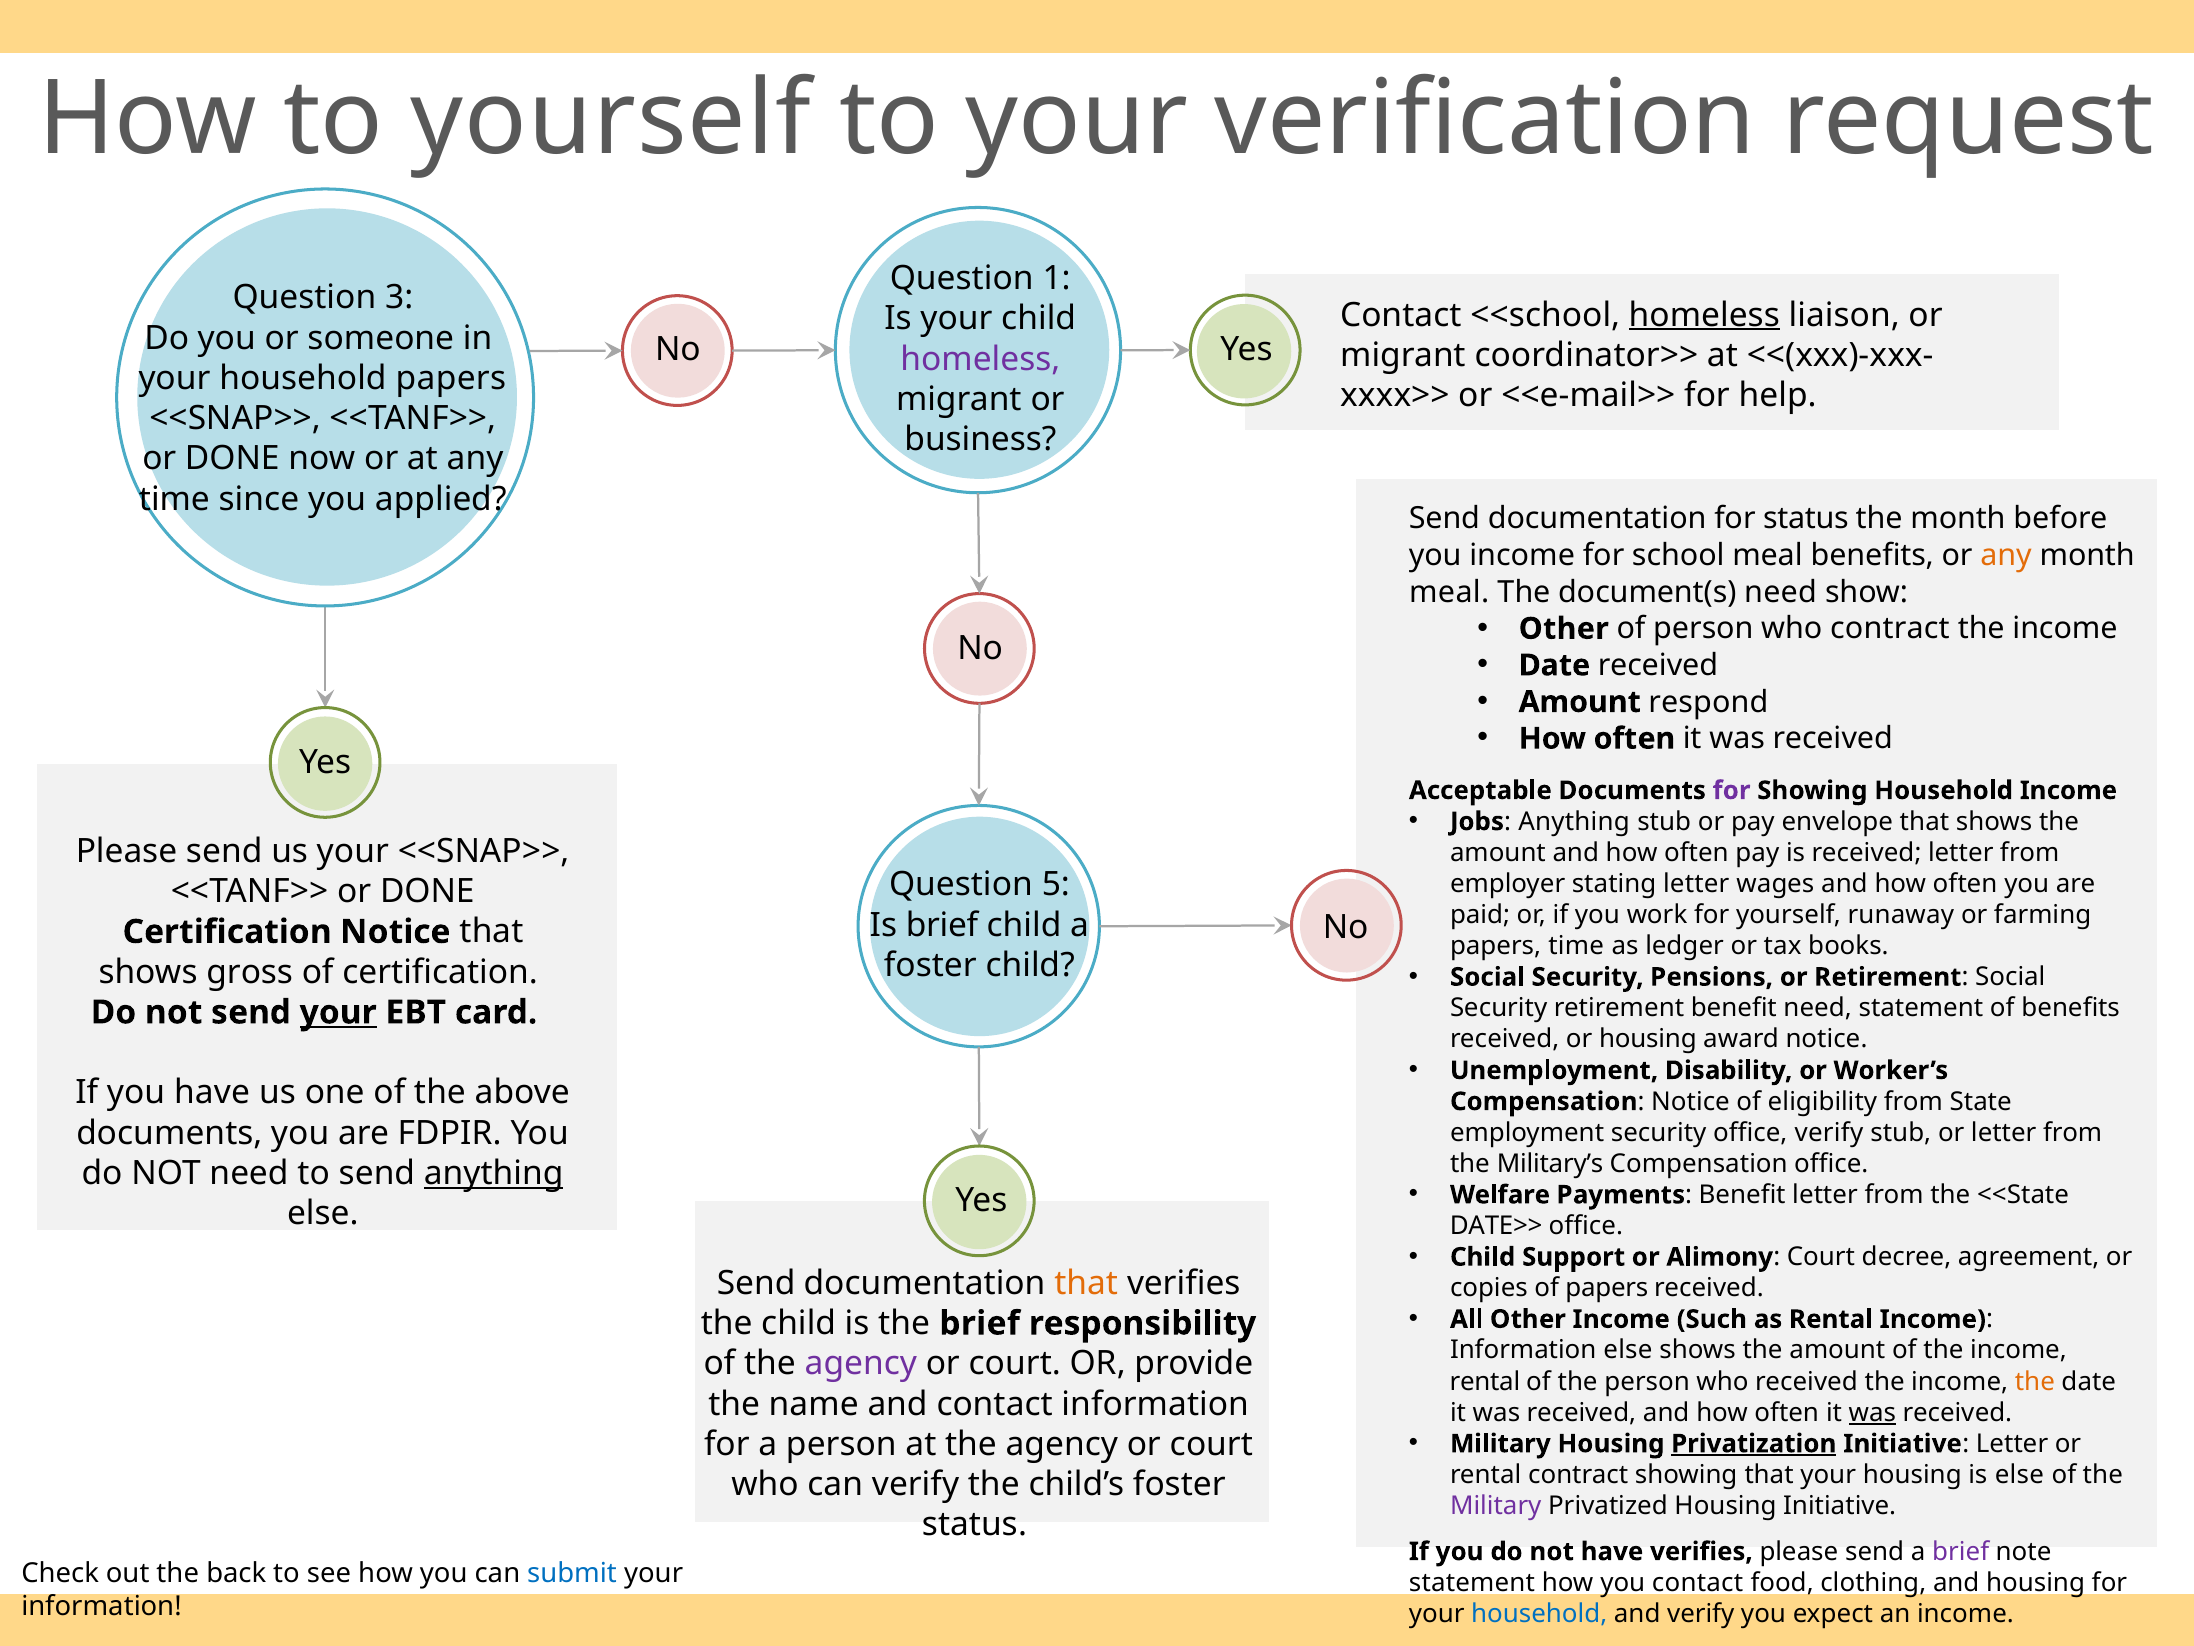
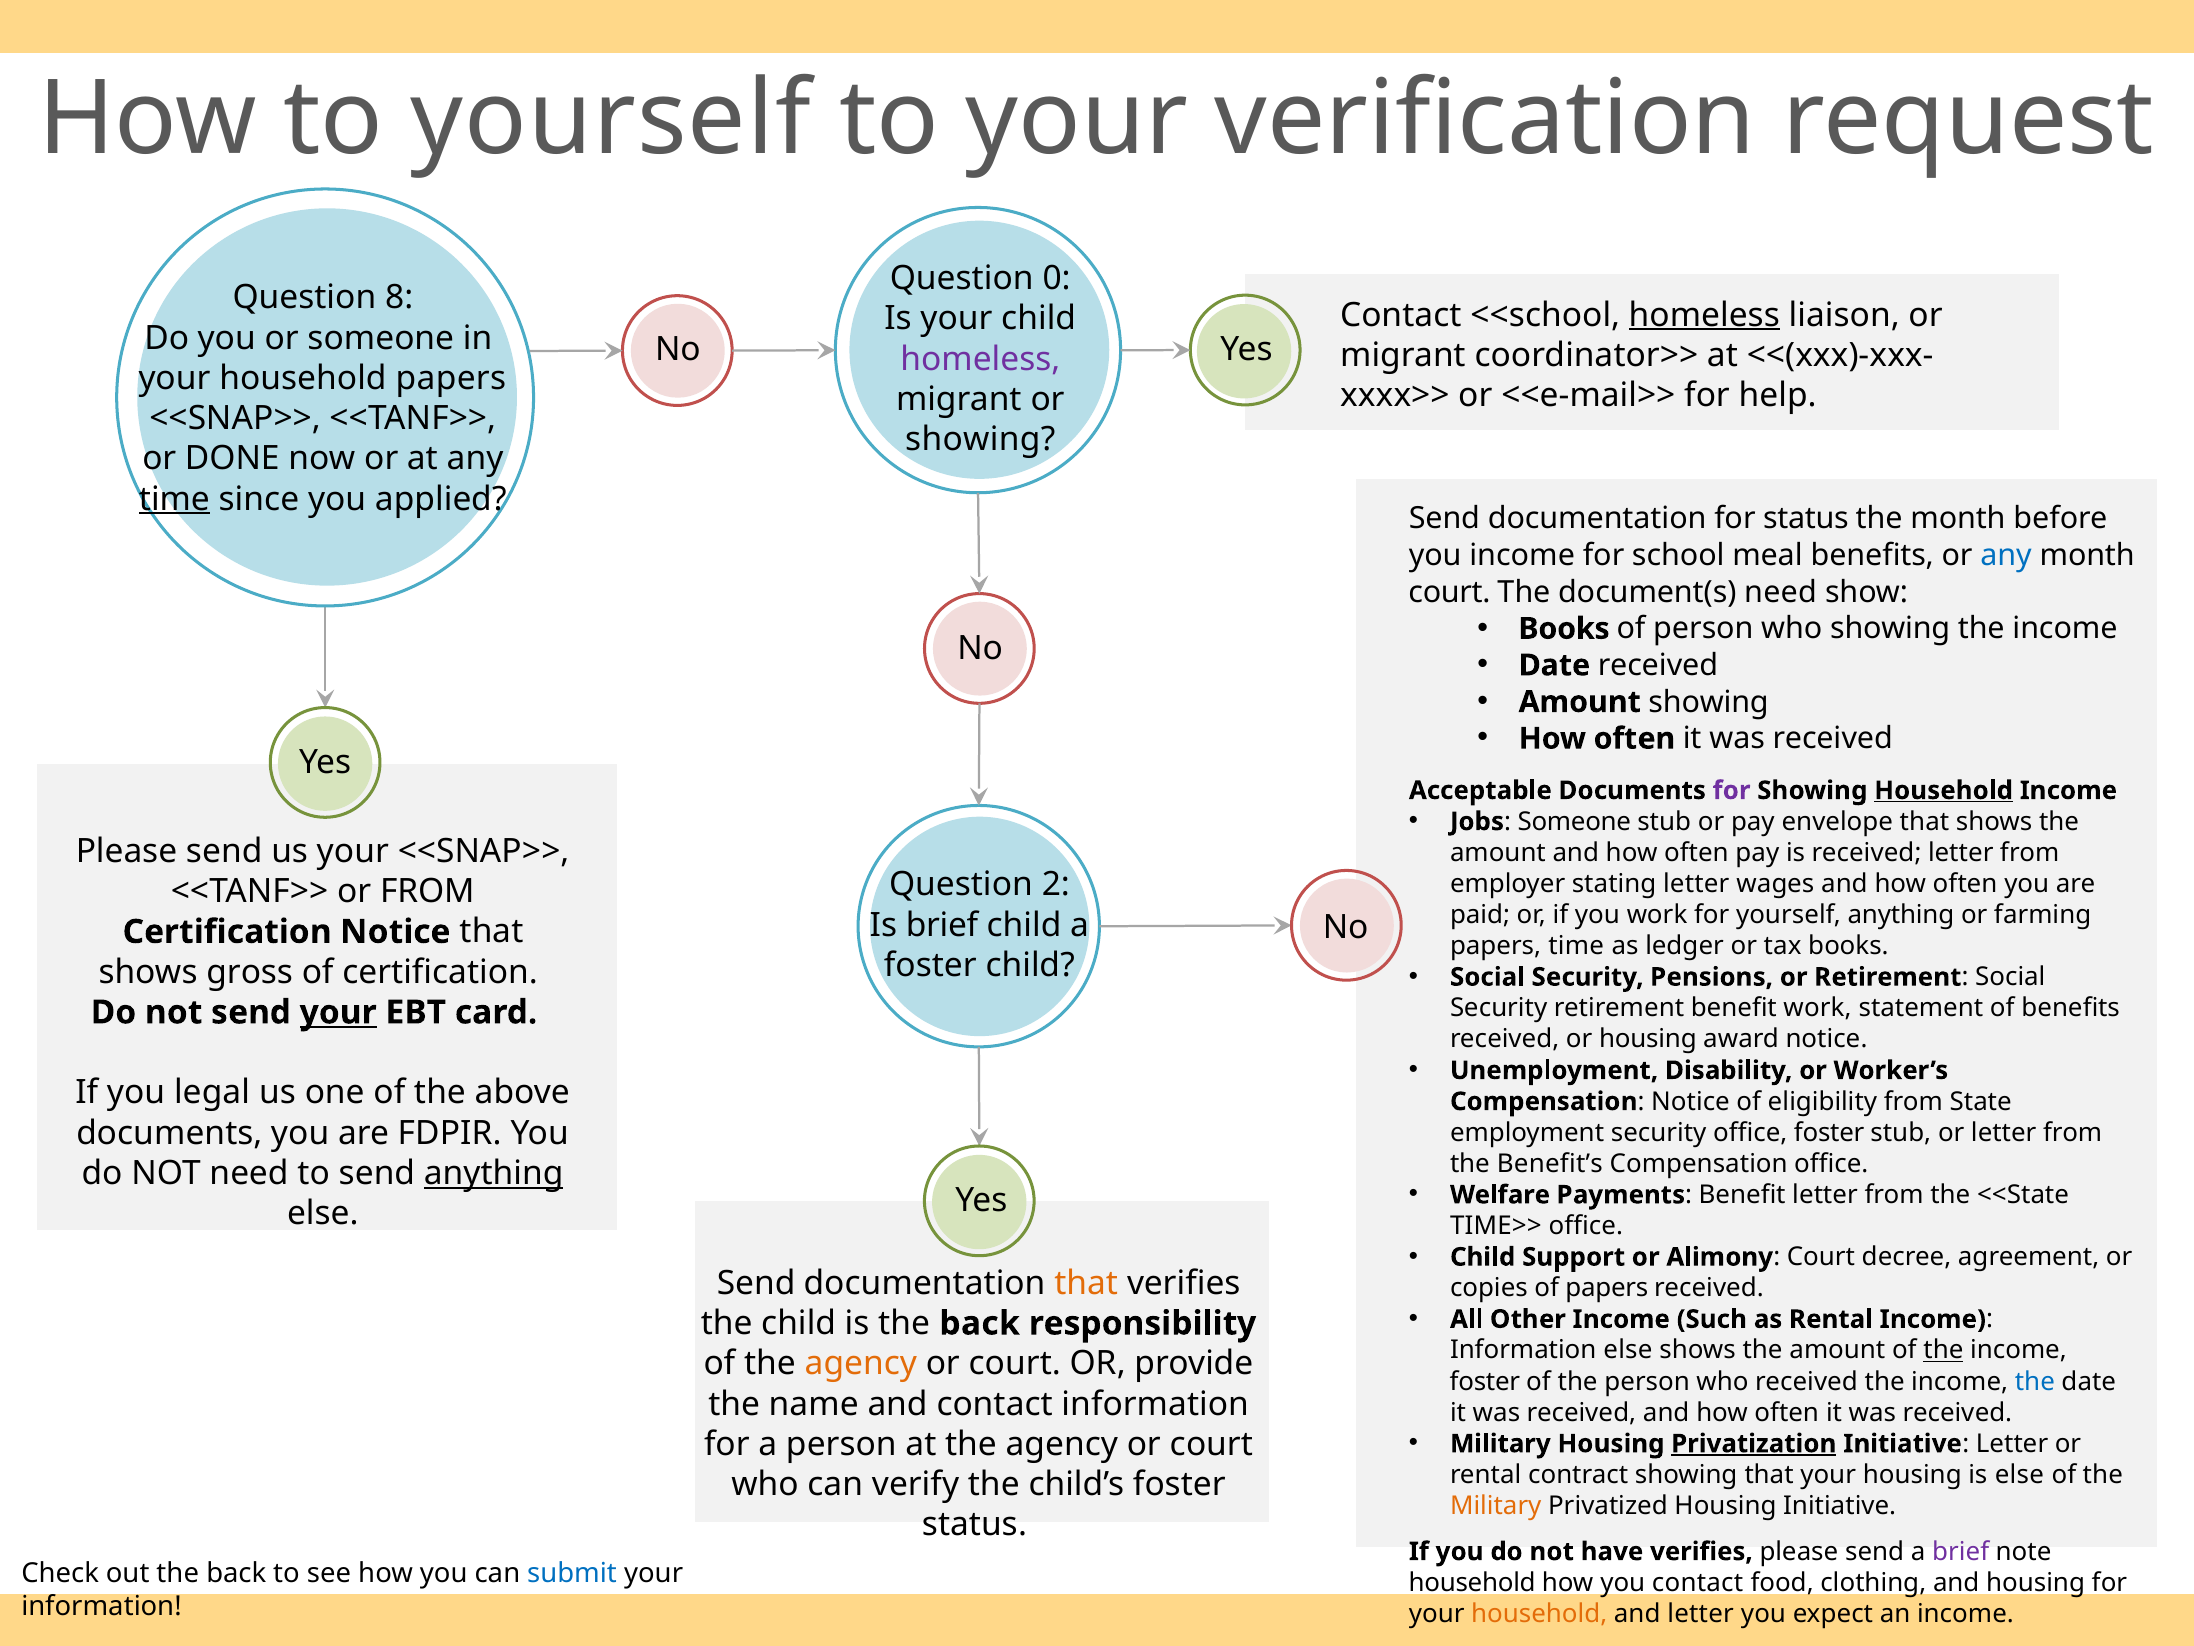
1: 1 -> 0
3: 3 -> 8
business at (980, 440): business -> showing
time at (174, 499) underline: none -> present
any at (2006, 555) colour: orange -> blue
meal at (1449, 592): meal -> court
Other at (1564, 629): Other -> Books
who contract: contract -> showing
Amount respond: respond -> showing
Household at (1944, 790) underline: none -> present
Jobs Anything: Anything -> Someone
5: 5 -> 2
DONE at (427, 891): DONE -> FROM
yourself runaway: runaway -> anything
benefit need: need -> work
you have: have -> legal
office verify: verify -> foster
Military’s: Military’s -> Benefit’s
DATE>>: DATE>> -> TIME>>
is the brief: brief -> back
the at (1943, 1350) underline: none -> present
agency at (861, 1363) colour: purple -> orange
rental at (1485, 1381): rental -> foster
the at (2035, 1381) colour: orange -> blue
was at (1872, 1412) underline: present -> none
Military at (1496, 1505) colour: purple -> orange
statement at (1472, 1582): statement -> household
household at (1539, 1613) colour: blue -> orange
and verify: verify -> letter
